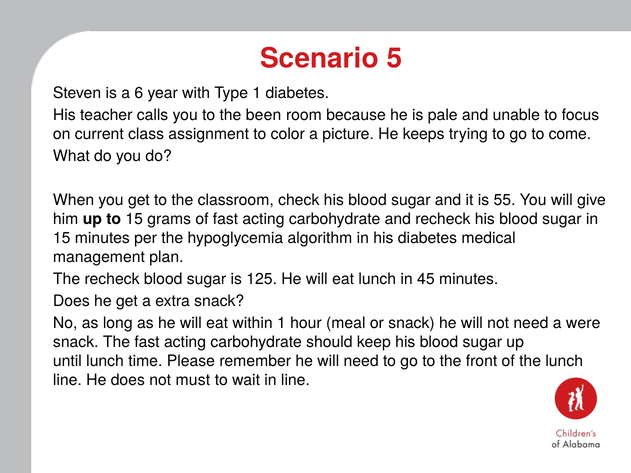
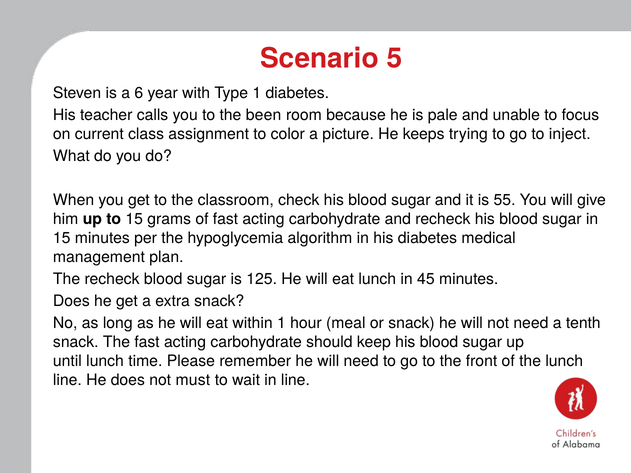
come: come -> inject
were: were -> tenth
